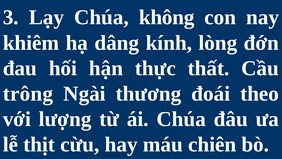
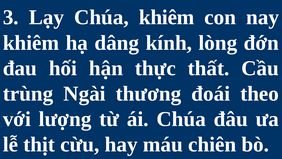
Chúa không: không -> khiêm
trông: trông -> trùng
